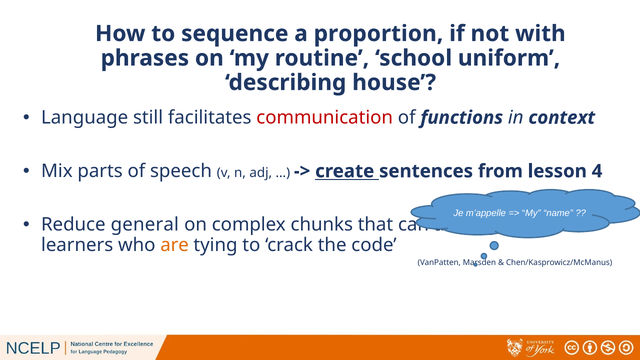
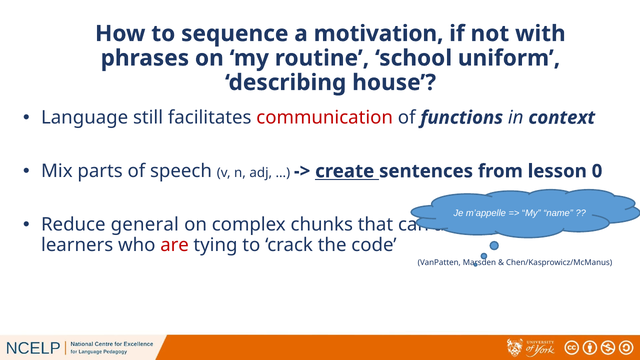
proportion: proportion -> motivation
4: 4 -> 0
are colour: orange -> red
